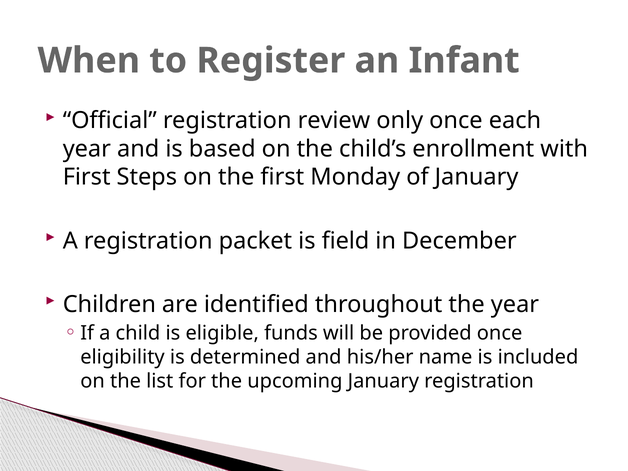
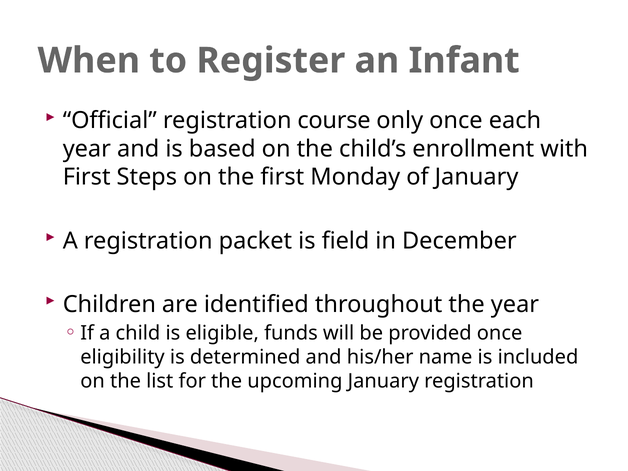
review: review -> course
